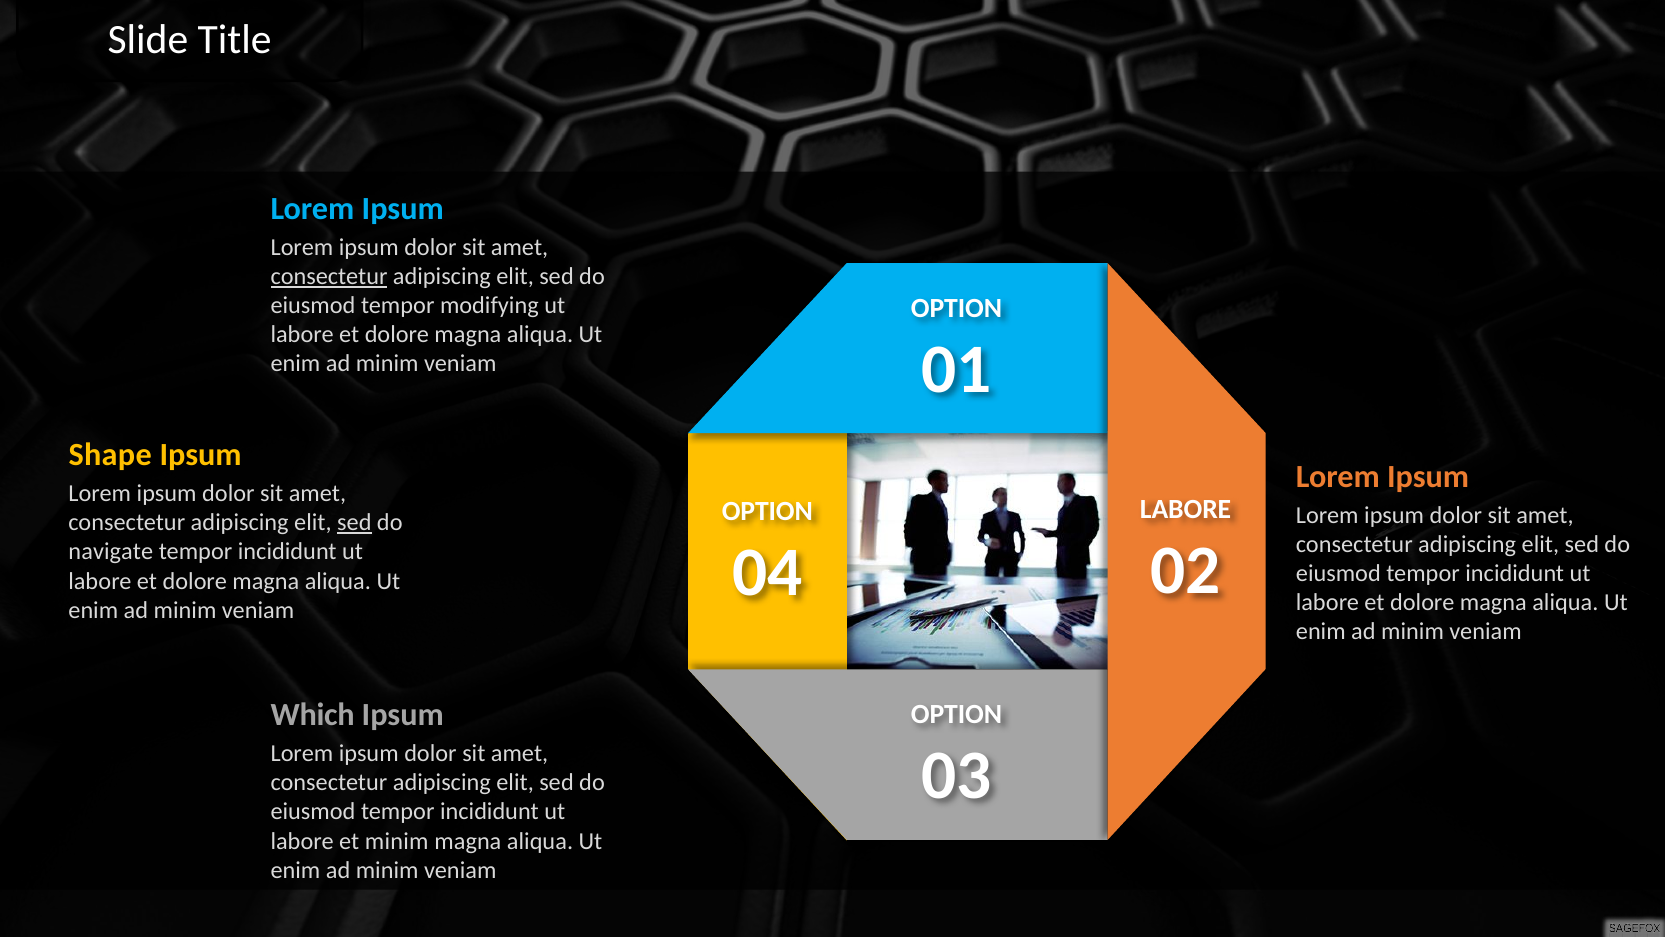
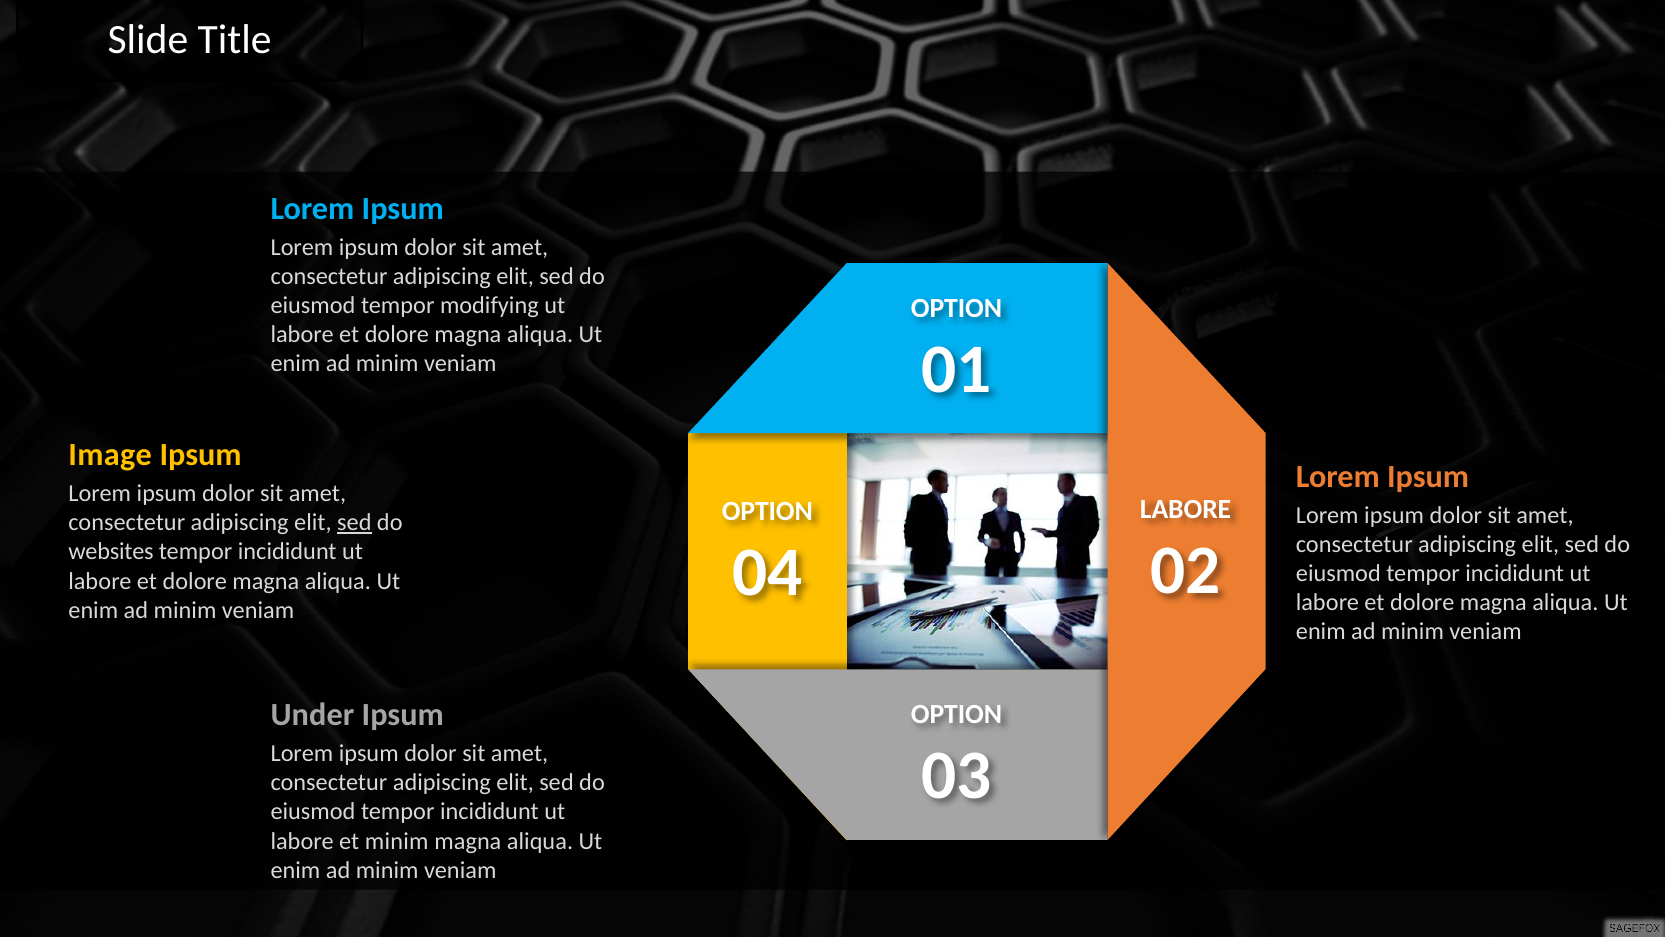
consectetur at (329, 276) underline: present -> none
Shape: Shape -> Image
navigate: navigate -> websites
Which: Which -> Under
